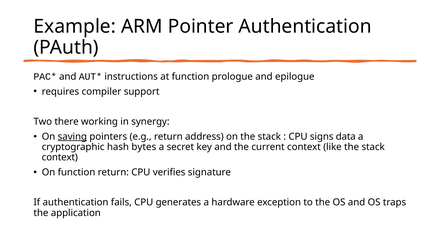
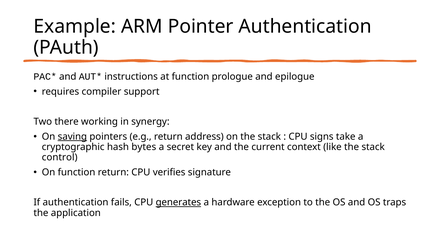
data: data -> take
context at (60, 157): context -> control
generates underline: none -> present
